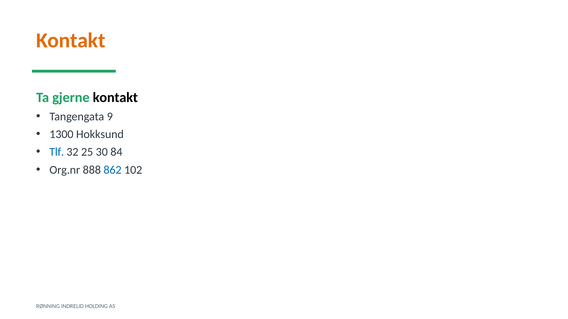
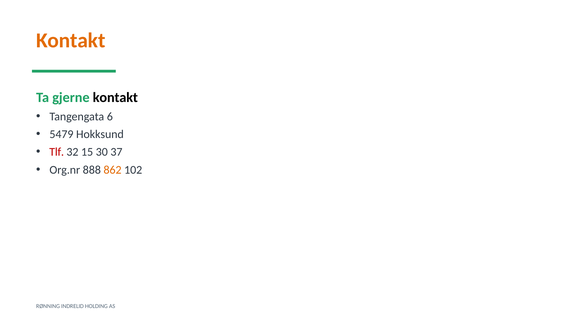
9: 9 -> 6
1300: 1300 -> 5479
Tlf colour: blue -> red
25: 25 -> 15
84: 84 -> 37
862 colour: blue -> orange
